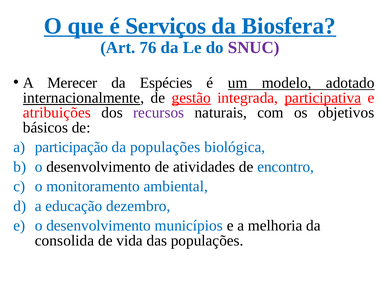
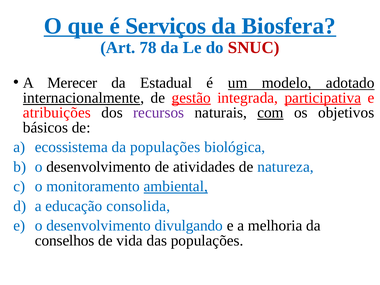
76: 76 -> 78
SNUC colour: purple -> red
Espécies: Espécies -> Estadual
com underline: none -> present
participação: participação -> ecossistema
encontro: encontro -> natureza
ambiental underline: none -> present
dezembro: dezembro -> consolida
municípios: municípios -> divulgando
consolida: consolida -> conselhos
